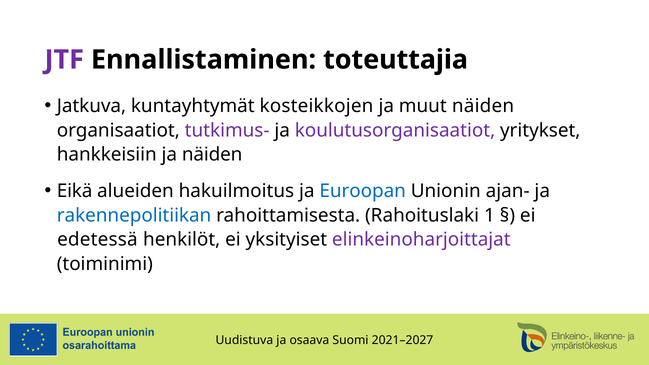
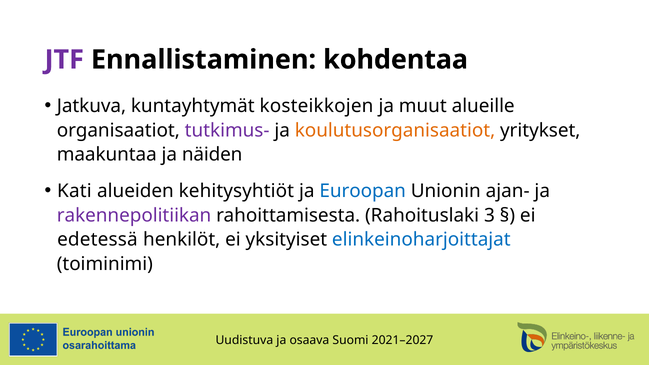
toteuttajia: toteuttajia -> kohdentaa
muut näiden: näiden -> alueille
koulutusorganisaatiot colour: purple -> orange
hankkeisiin: hankkeisiin -> maakuntaa
Eikä: Eikä -> Kati
hakuilmoitus: hakuilmoitus -> kehitysyhtiöt
rakennepolitiikan colour: blue -> purple
1: 1 -> 3
elinkeinoharjoittajat colour: purple -> blue
